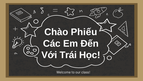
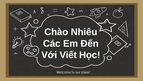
Phiếu: Phiếu -> Nhiêu
Trái: Trái -> Viết
